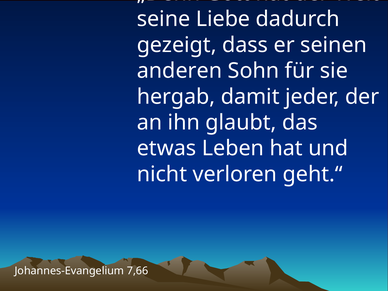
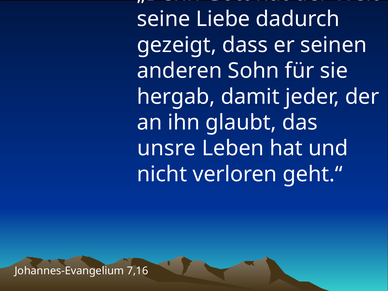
etwas: etwas -> unsre
7,66: 7,66 -> 7,16
